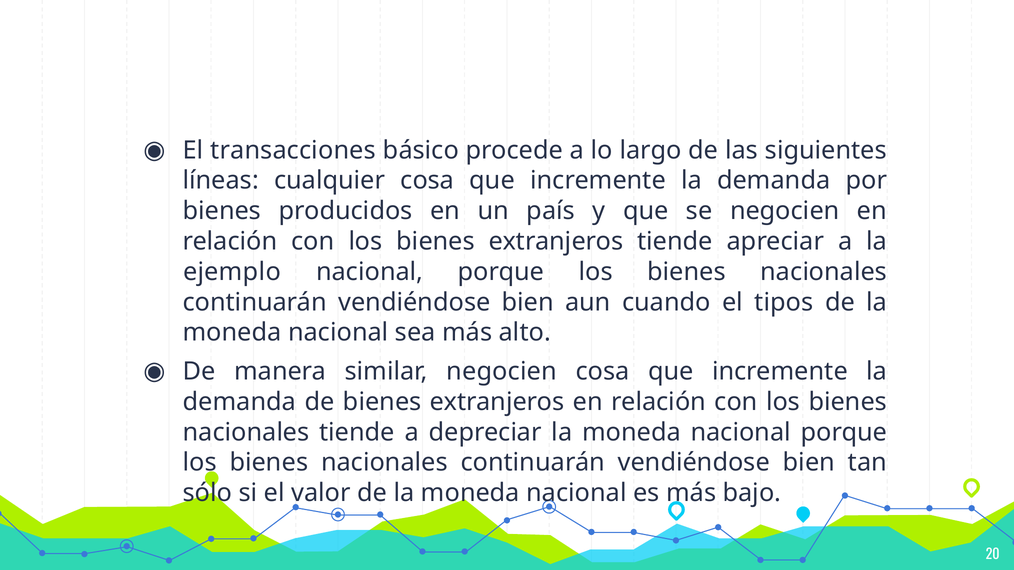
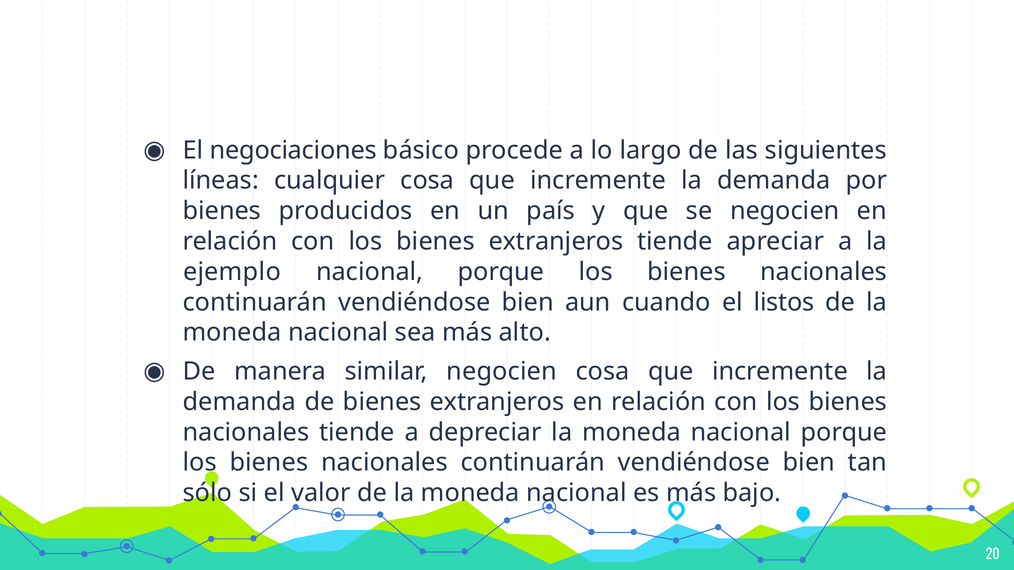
transacciones: transacciones -> negociaciones
tipos: tipos -> listos
